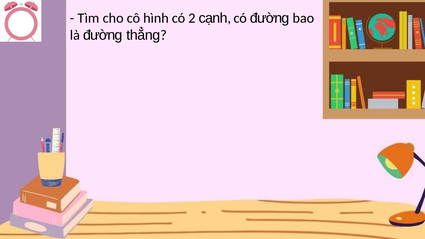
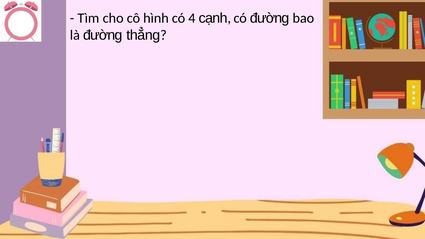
2: 2 -> 4
